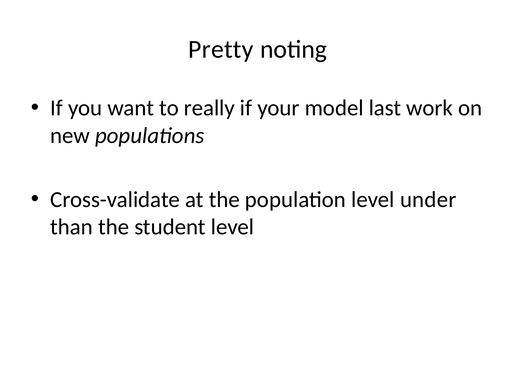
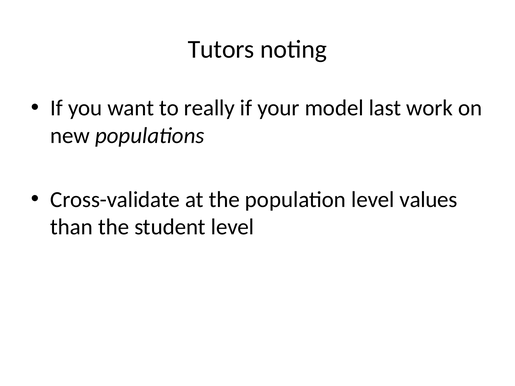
Pretty: Pretty -> Tutors
under: under -> values
